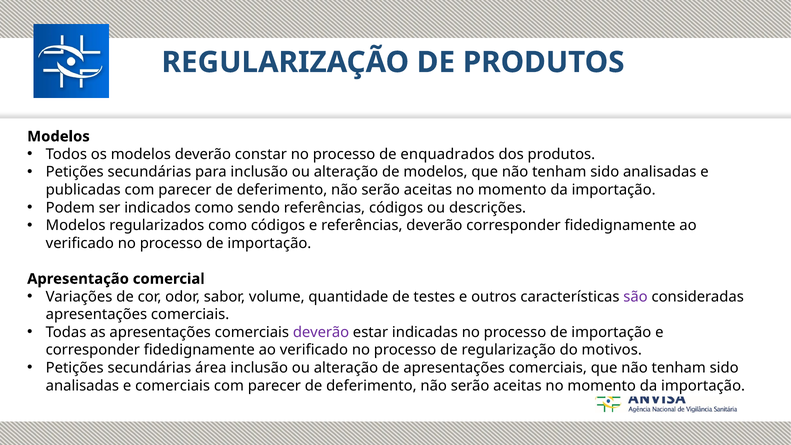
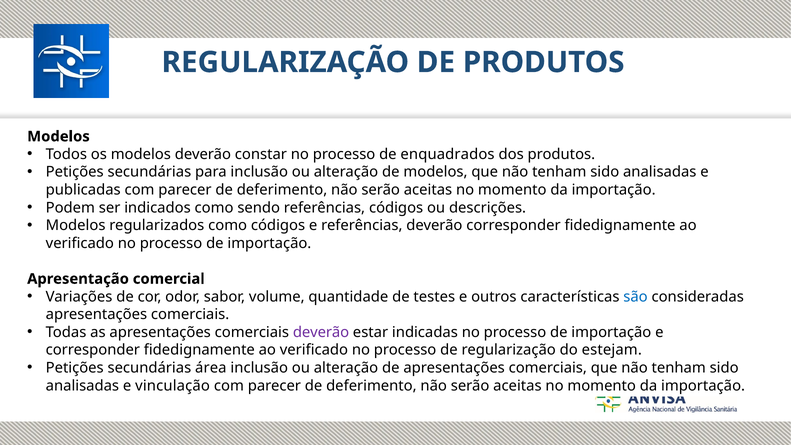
são colour: purple -> blue
motivos: motivos -> estejam
e comerciais: comerciais -> vinculação
